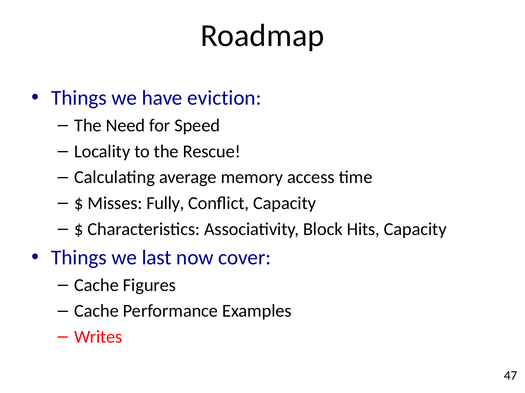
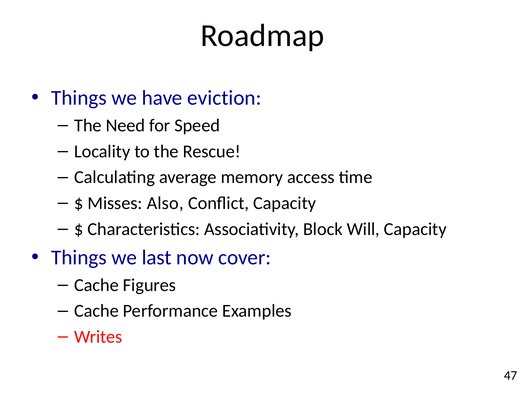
Fully: Fully -> Also
Hits: Hits -> Will
